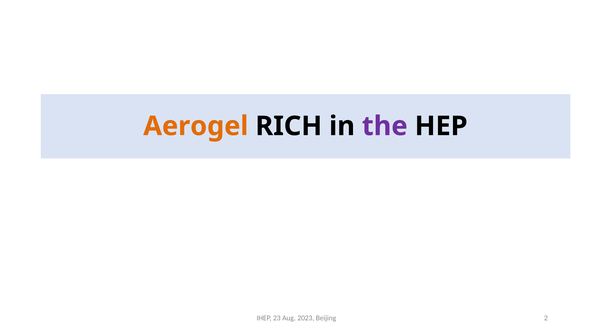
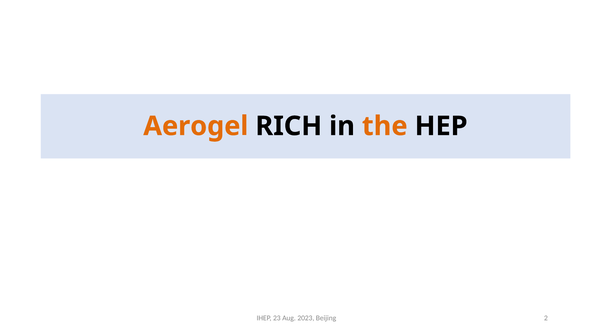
the colour: purple -> orange
